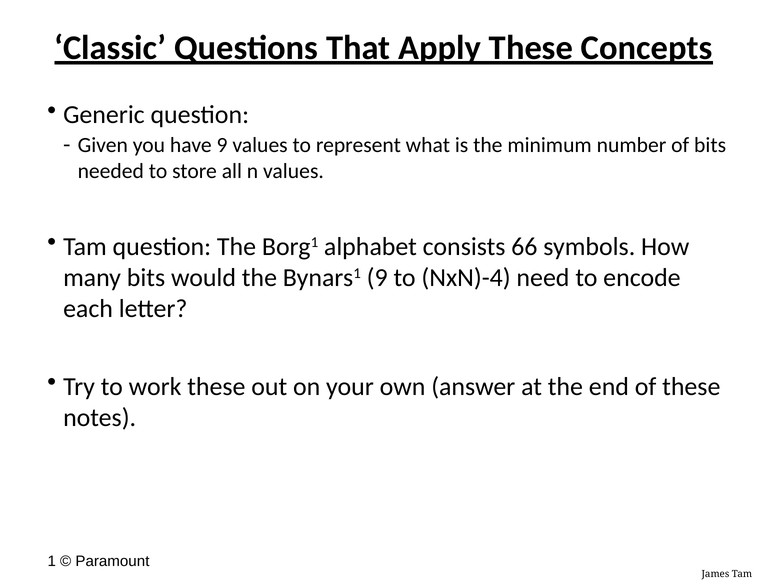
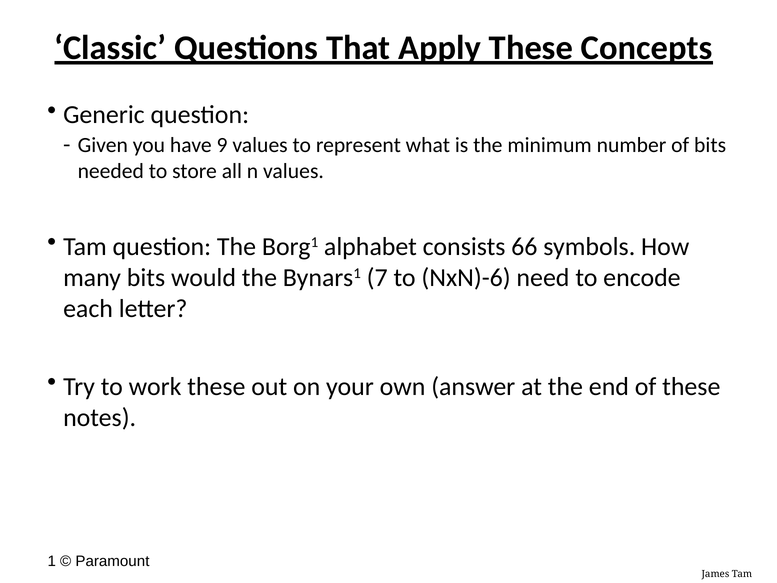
Bynars1 9: 9 -> 7
NxN)-4: NxN)-4 -> NxN)-6
